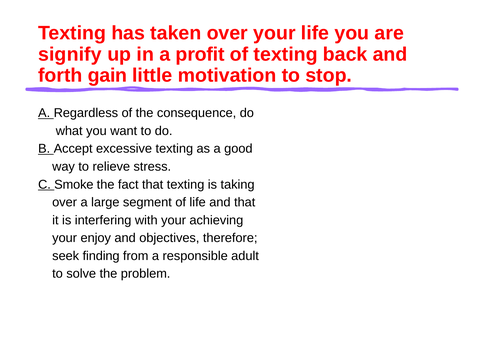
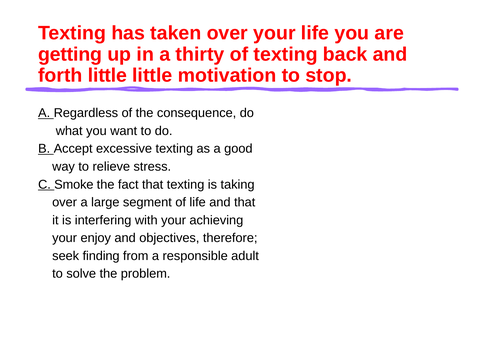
signify: signify -> getting
profit: profit -> thirty
forth gain: gain -> little
